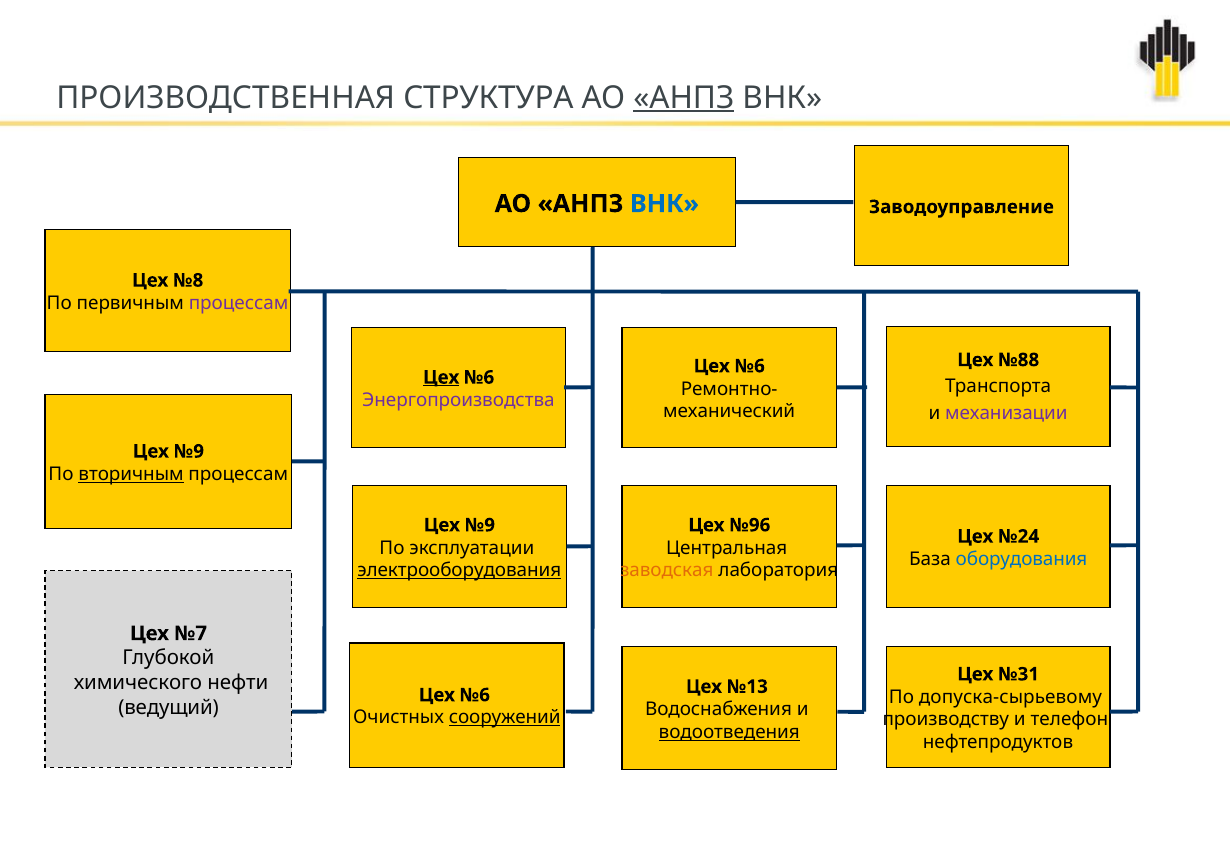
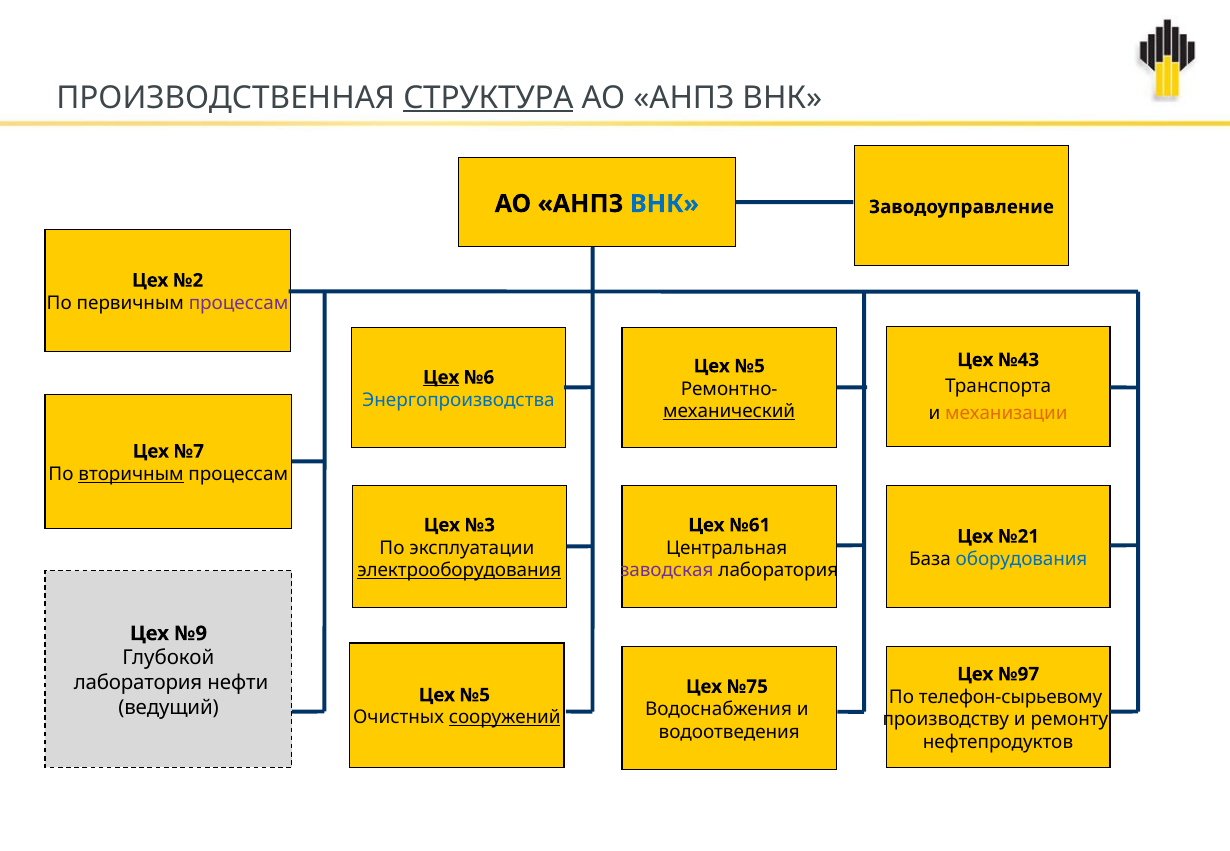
СТРУКТУРА underline: none -> present
АНПЗ at (684, 98) underline: present -> none
№8: №8 -> №2
№88: №88 -> №43
№6 at (750, 366): №6 -> №5
Энергопроизводства colour: purple -> blue
механический underline: none -> present
механизации colour: purple -> orange
№9 at (189, 452): №9 -> №7
№9 at (480, 525): №9 -> №3
№96: №96 -> №61
№24: №24 -> №21
заводская colour: orange -> purple
№7: №7 -> №9
№31: №31 -> №97
химического at (138, 683): химического -> лаборатория
№13: №13 -> №75
допуска-сырьевому: допуска-сырьевому -> телефон-сырьевому
№6 at (475, 695): №6 -> №5
телефон: телефон -> ремонту
водоотведения underline: present -> none
